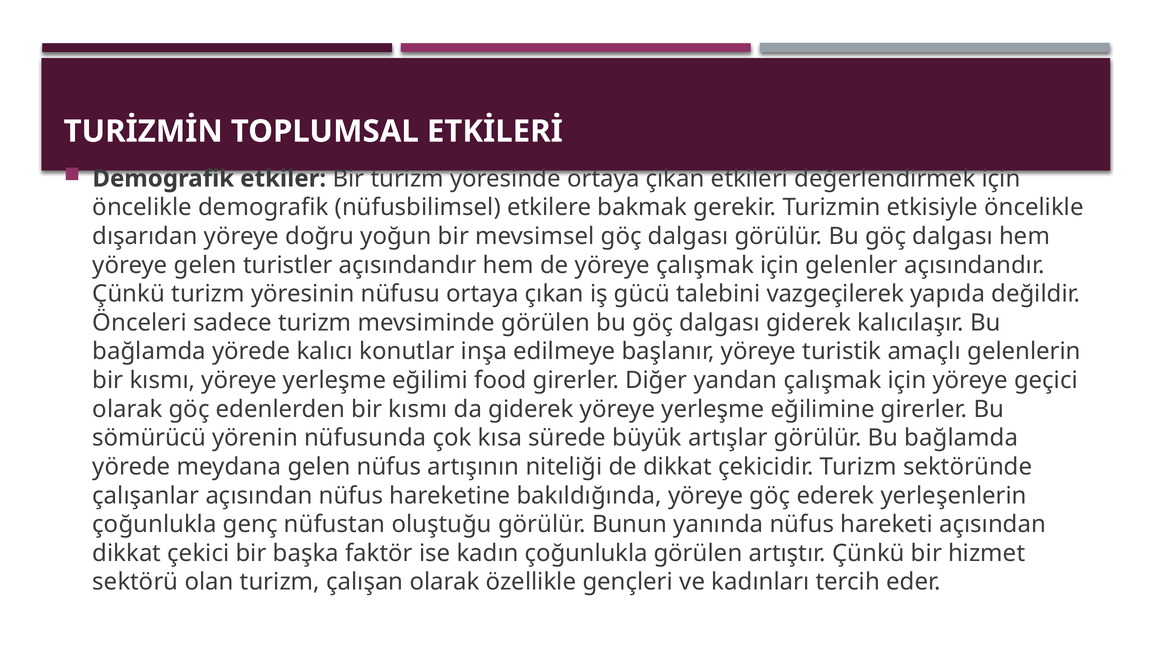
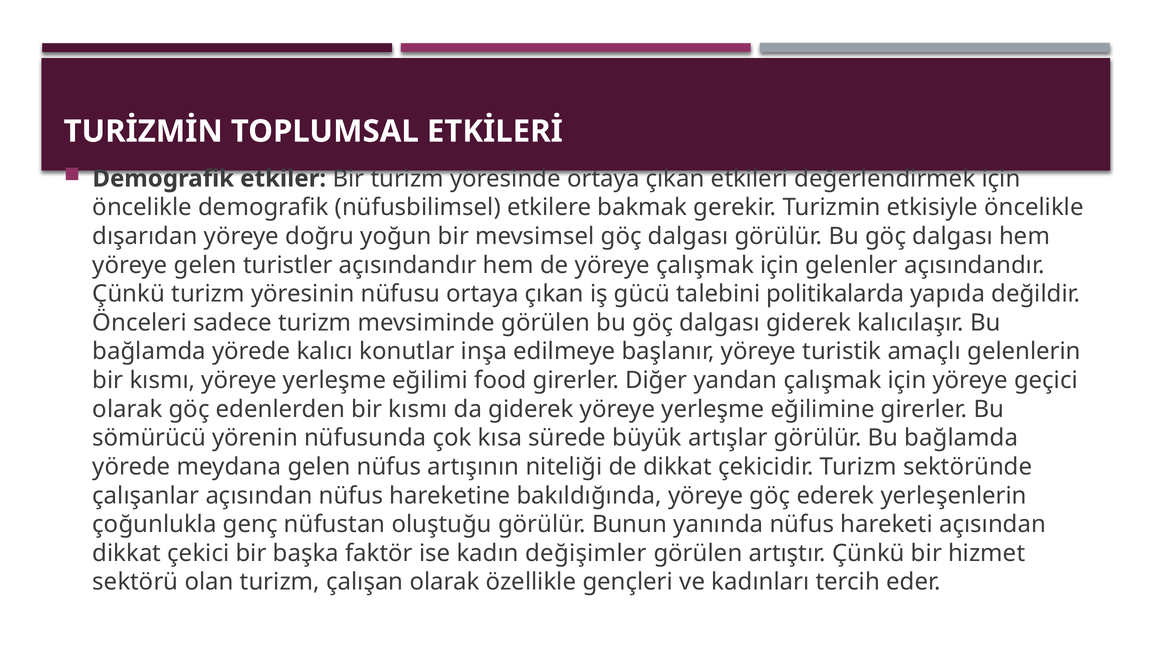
vazgeçilerek: vazgeçilerek -> politikalarda
kadın çoğunlukla: çoğunlukla -> değişimler
